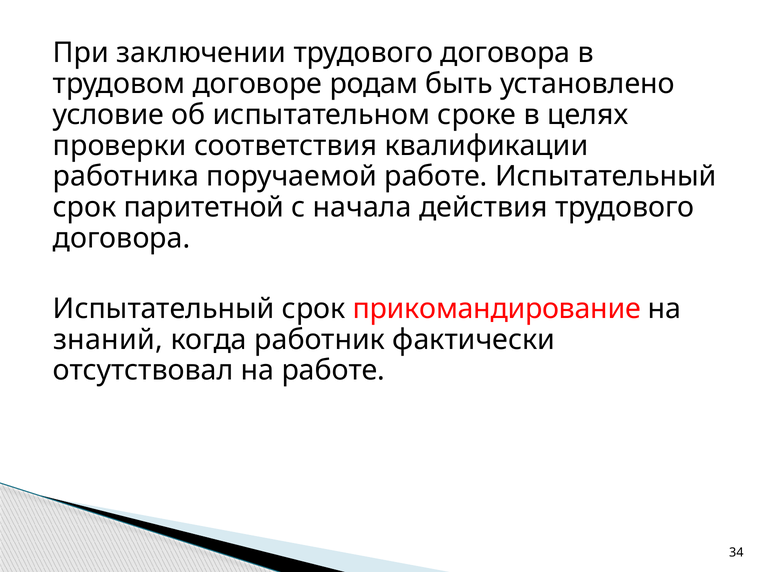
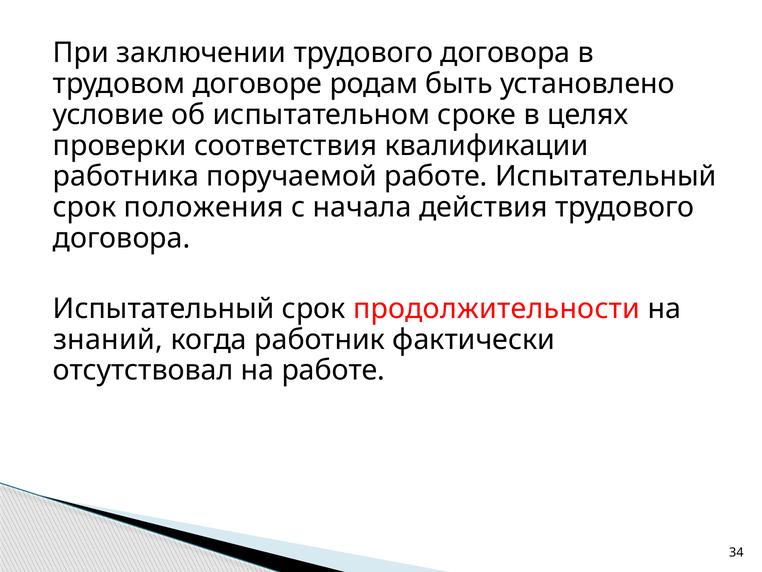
паритетной: паритетной -> положения
прикомандирование: прикомандирование -> продолжительности
